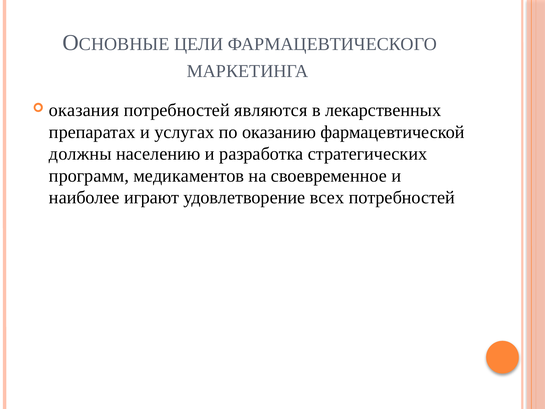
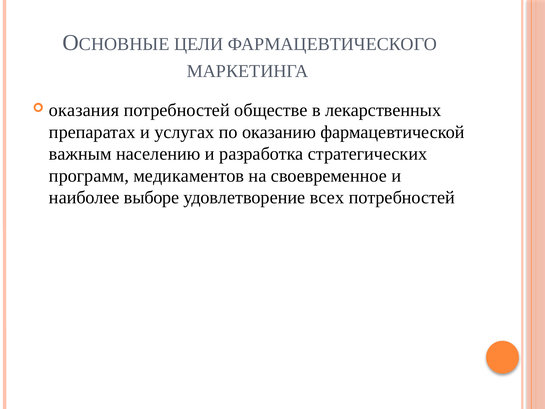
являются: являются -> обществе
должны: должны -> важным
играют: играют -> выборе
